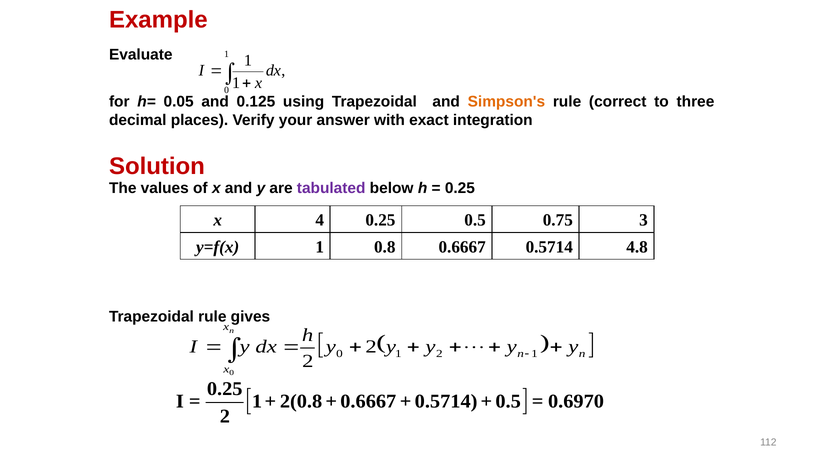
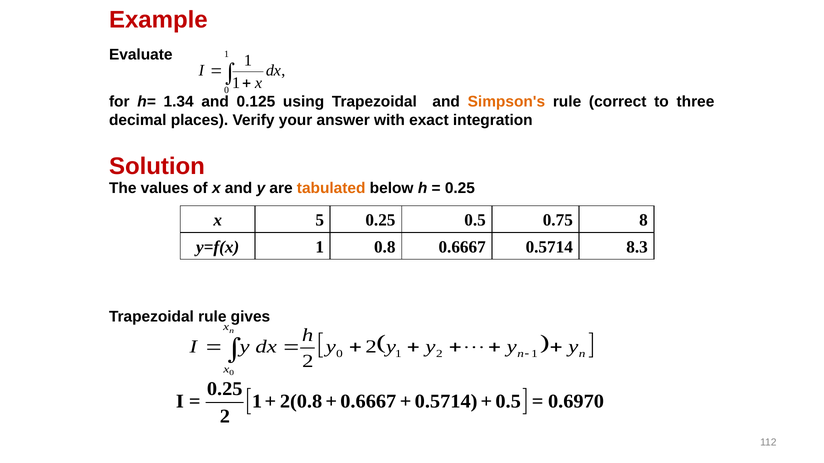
0.05: 0.05 -> 1.34
tabulated colour: purple -> orange
4: 4 -> 5
3: 3 -> 8
4.8: 4.8 -> 8.3
